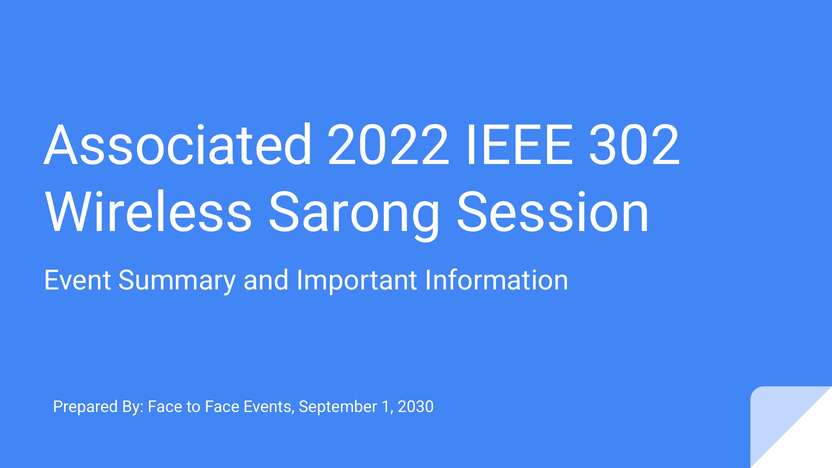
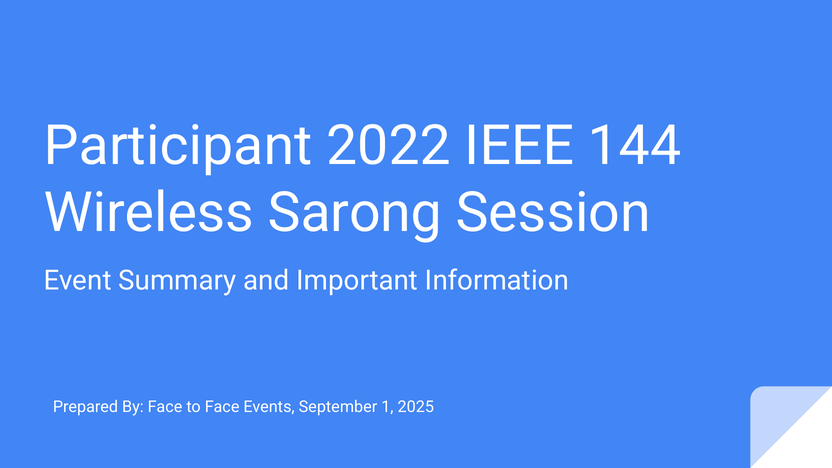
Associated: Associated -> Participant
302: 302 -> 144
2030: 2030 -> 2025
